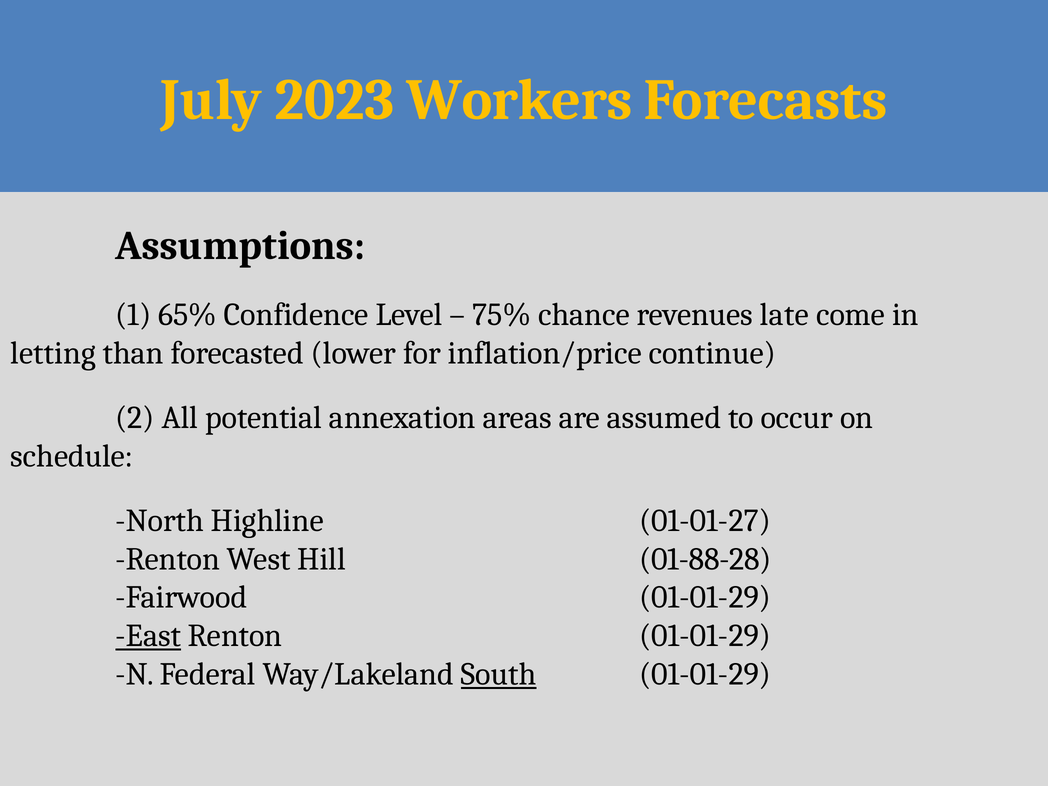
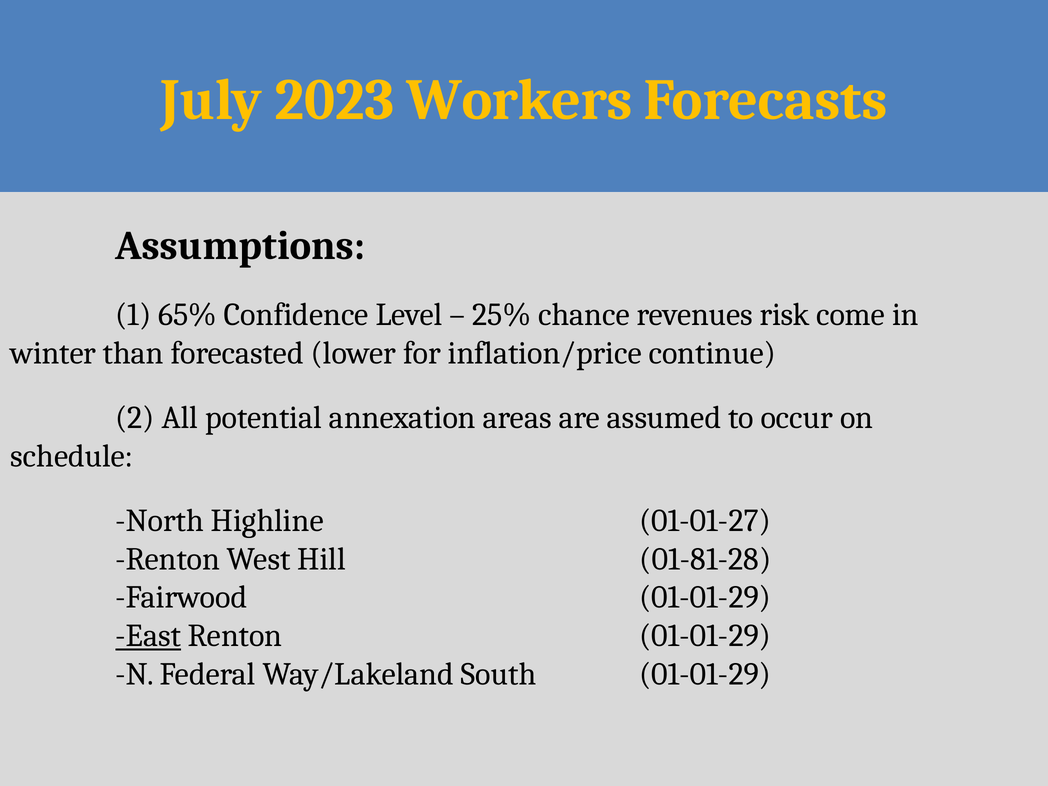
75%: 75% -> 25%
late: late -> risk
letting: letting -> winter
01-88-28: 01-88-28 -> 01-81-28
South underline: present -> none
